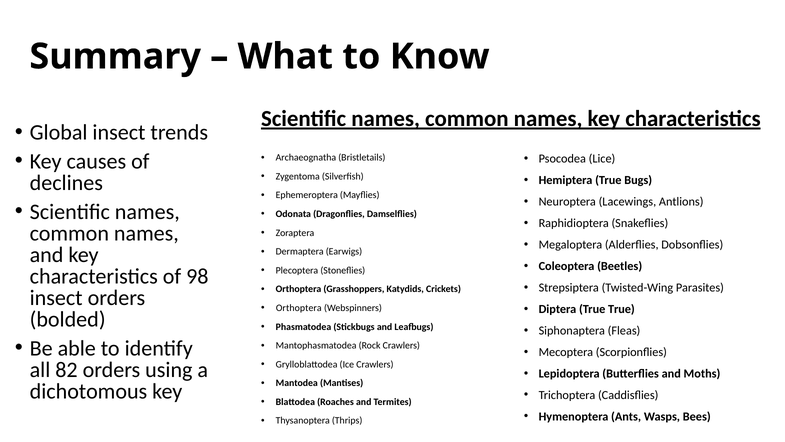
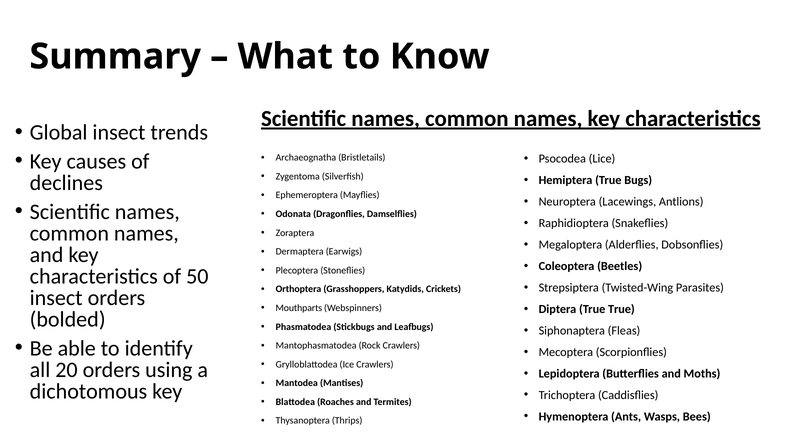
98: 98 -> 50
Orthoptera at (299, 308): Orthoptera -> Mouthparts
82: 82 -> 20
